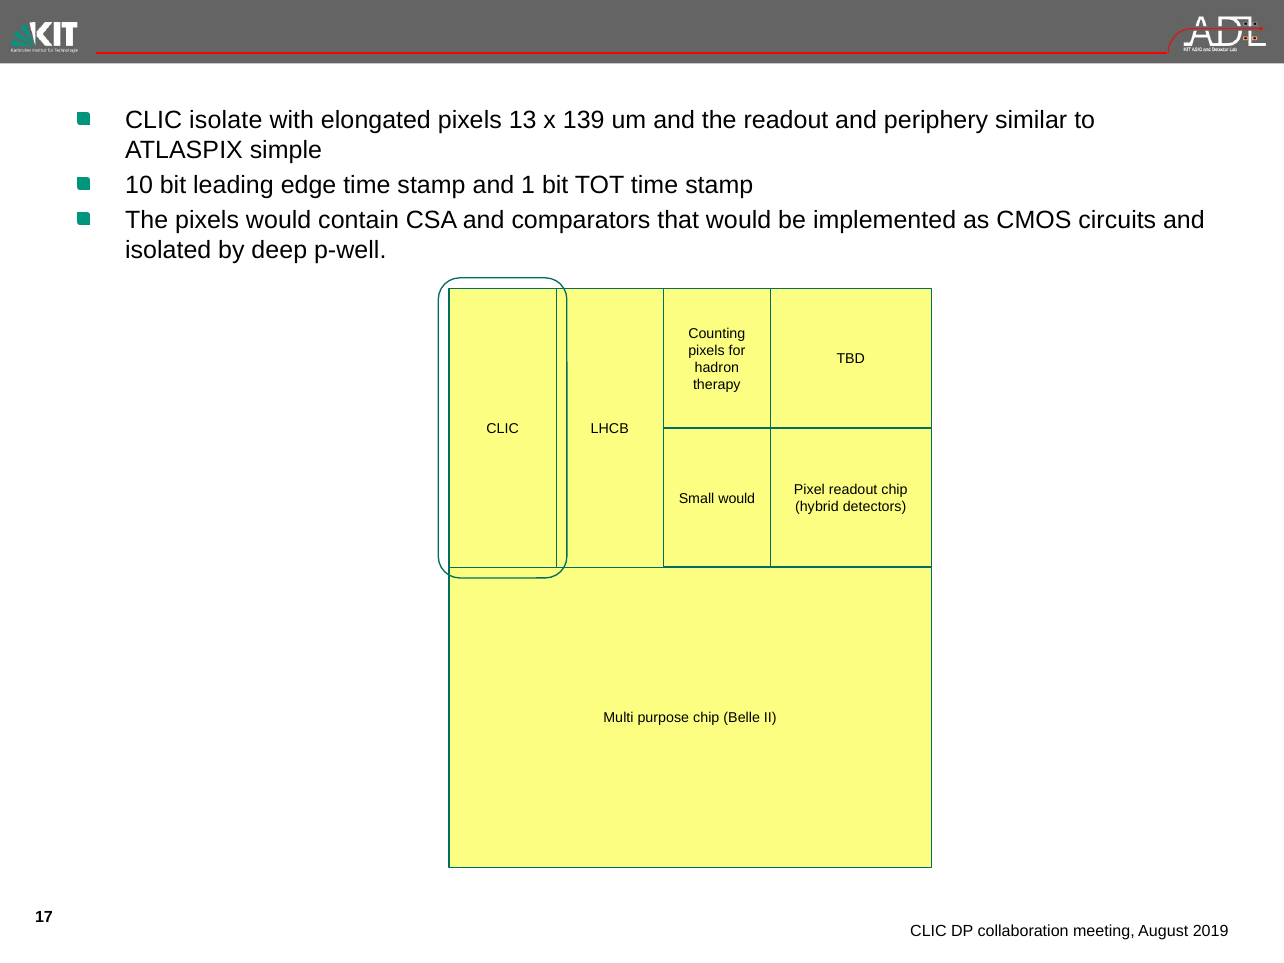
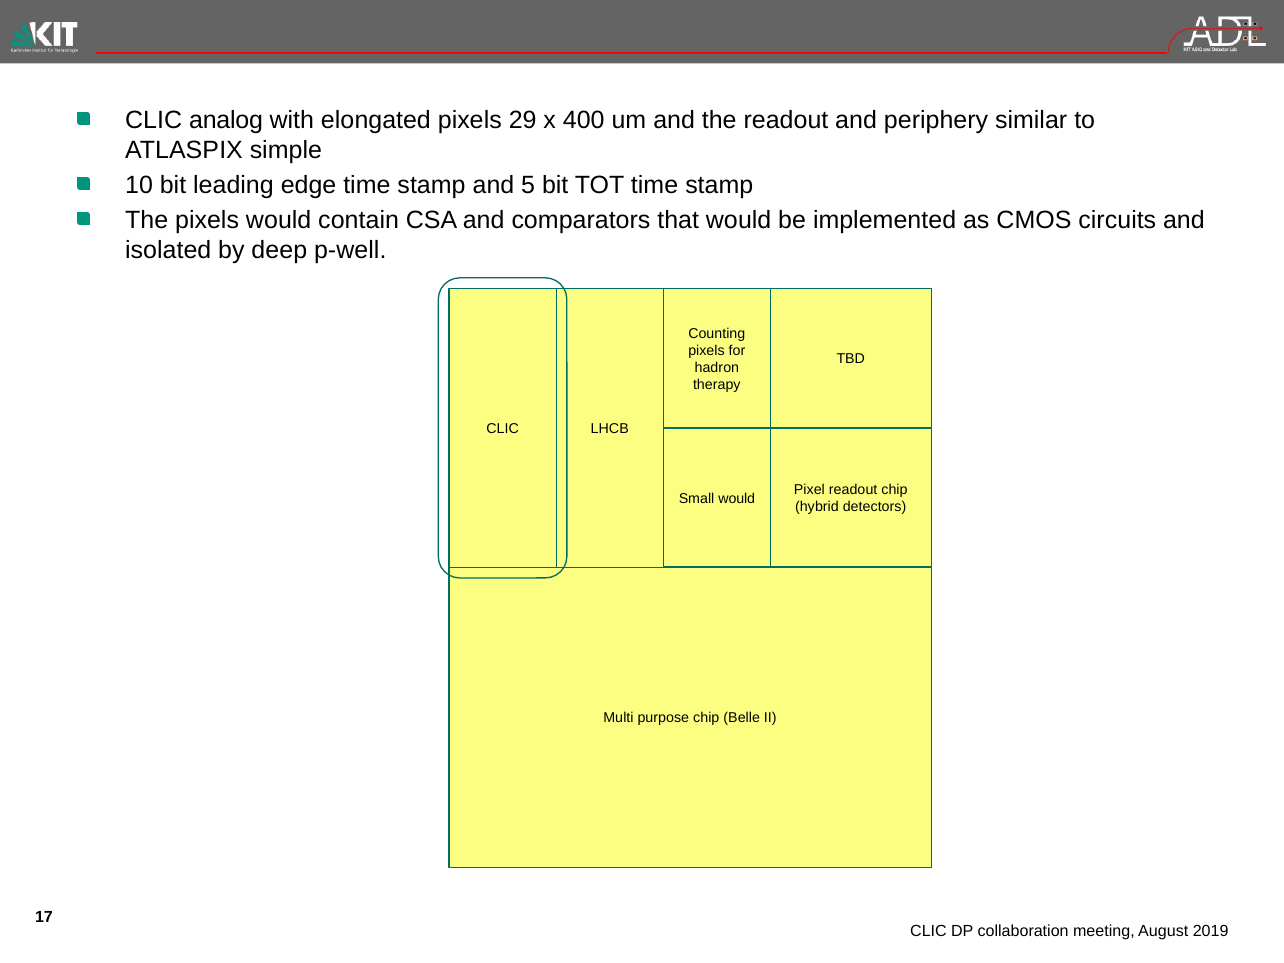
isolate: isolate -> analog
13: 13 -> 29
139: 139 -> 400
1: 1 -> 5
